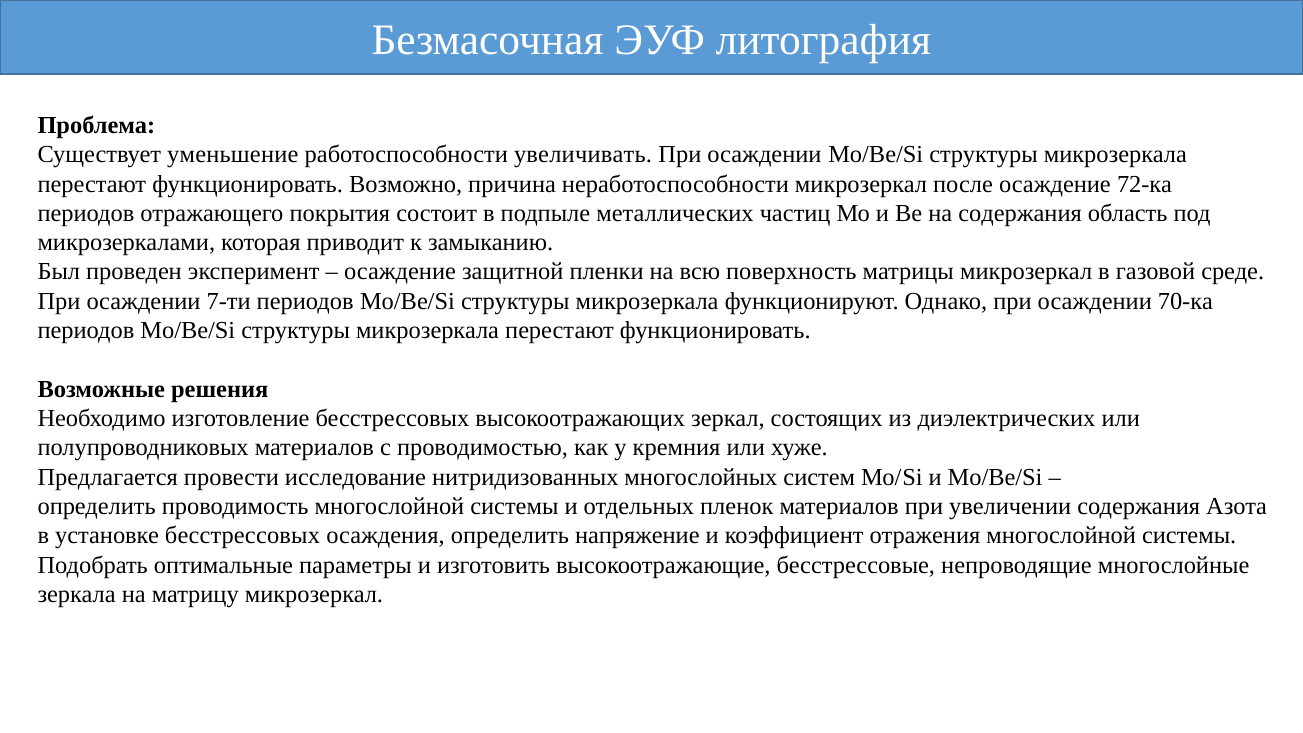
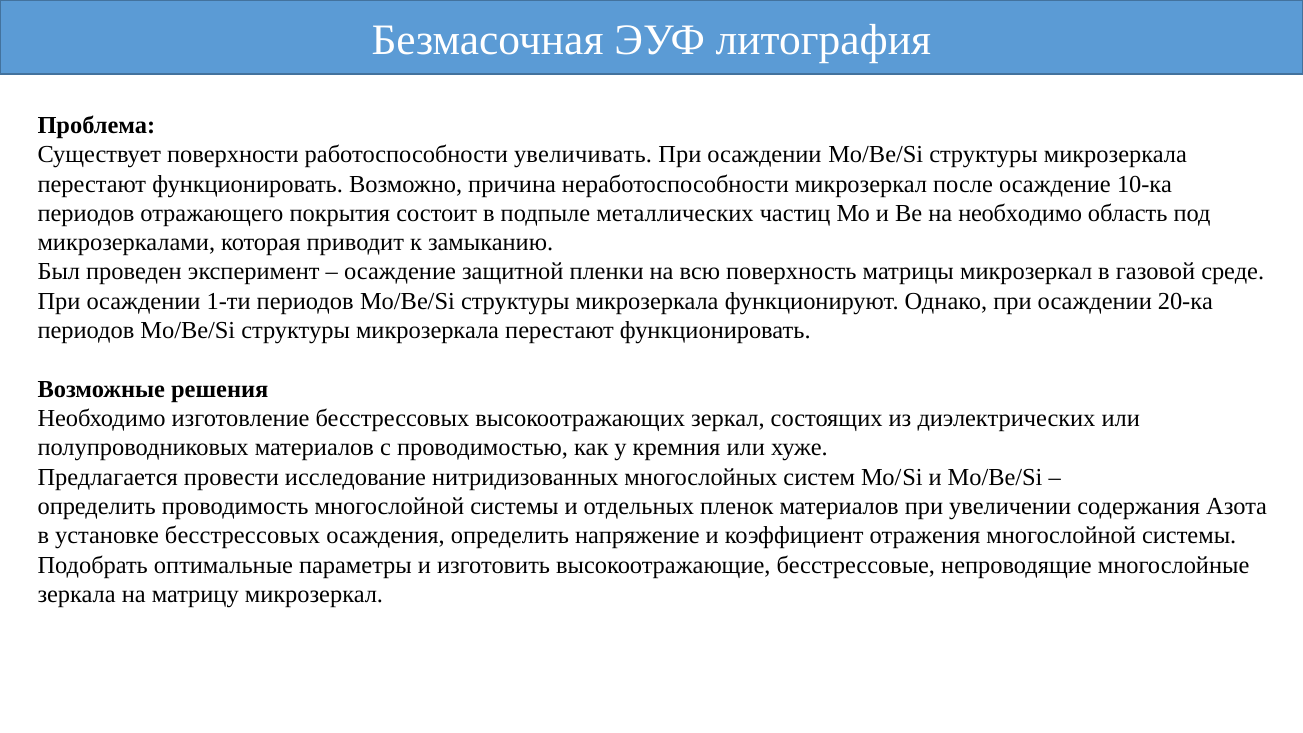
уменьшение: уменьшение -> поверхности
72-ка: 72-ка -> 10-ка
на содержания: содержания -> необходимо
7-ти: 7-ти -> 1-ти
70-ка: 70-ка -> 20-ка
